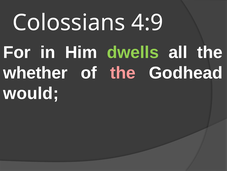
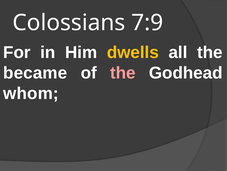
4:9: 4:9 -> 7:9
dwells colour: light green -> yellow
whether: whether -> became
would: would -> whom
